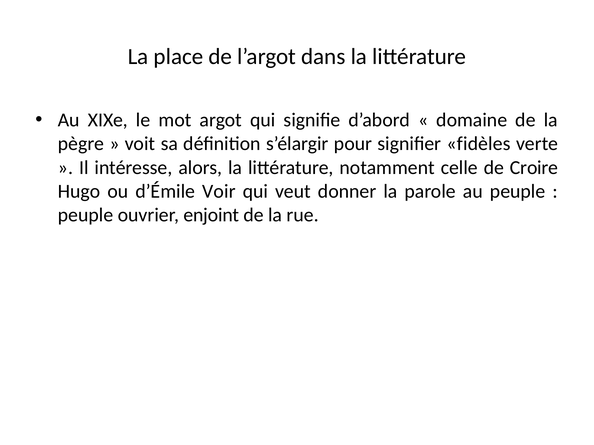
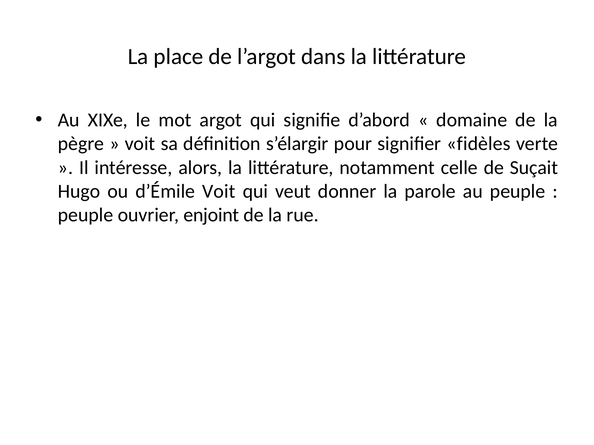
Croire: Croire -> Suçait
d’Émile Voir: Voir -> Voit
